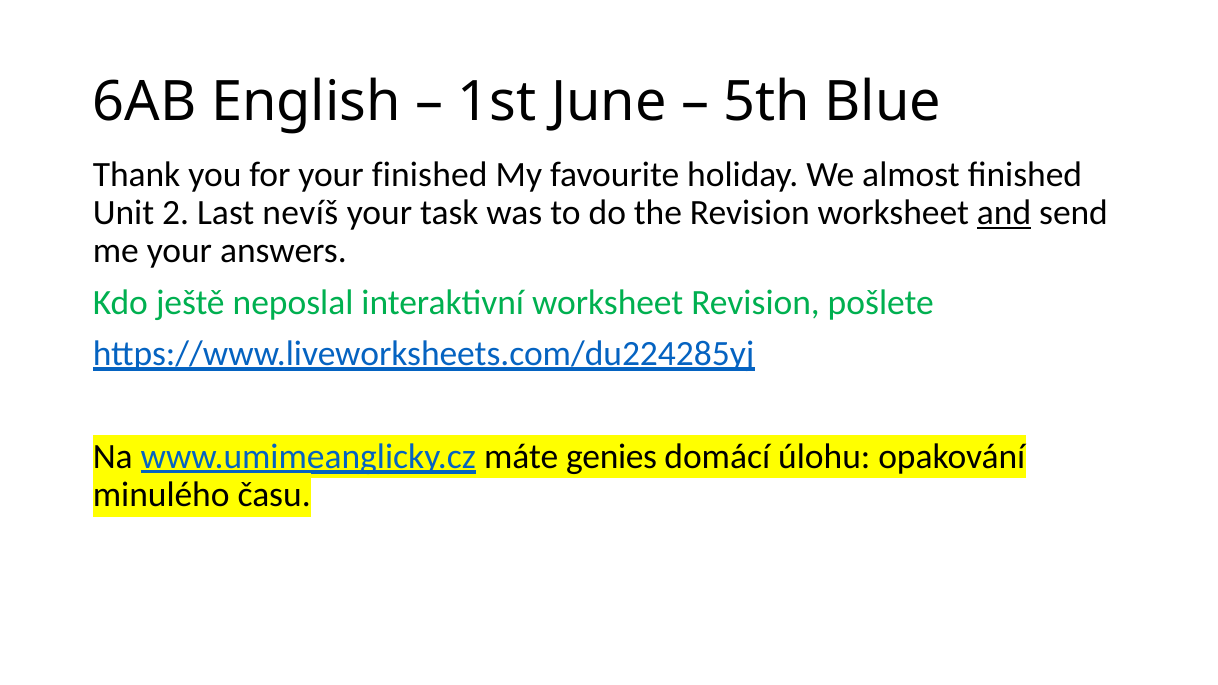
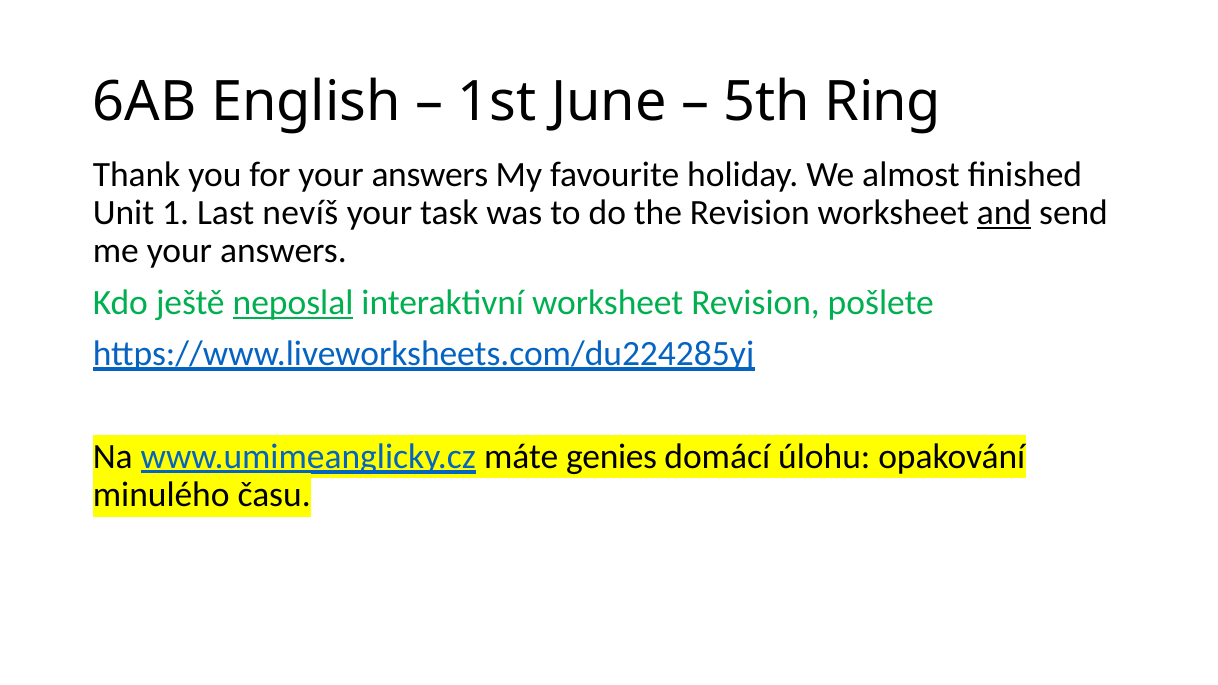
Blue: Blue -> Ring
for your finished: finished -> answers
2: 2 -> 1
neposlal underline: none -> present
